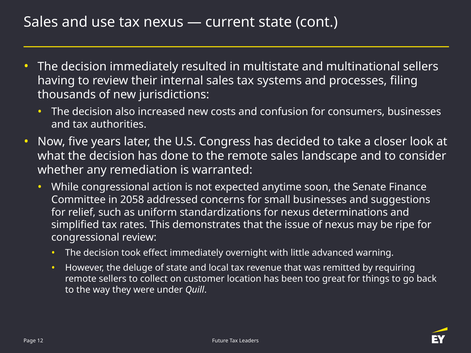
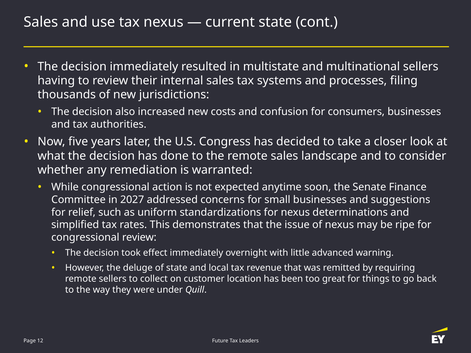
2058: 2058 -> 2027
